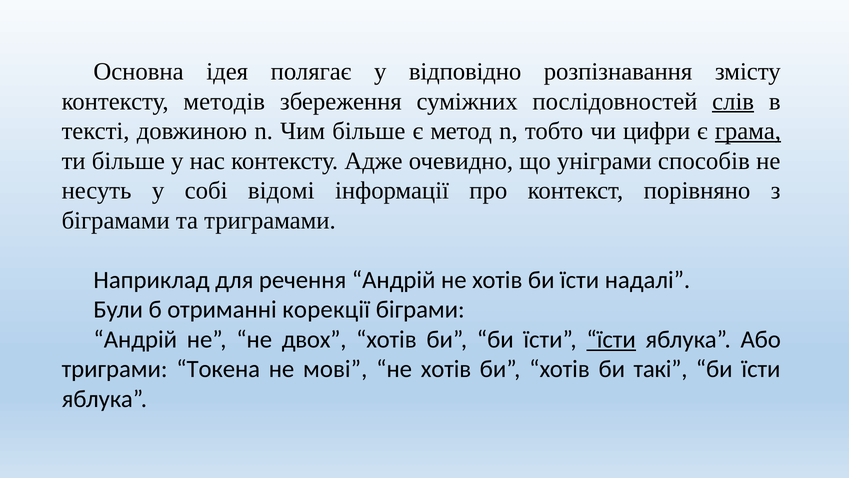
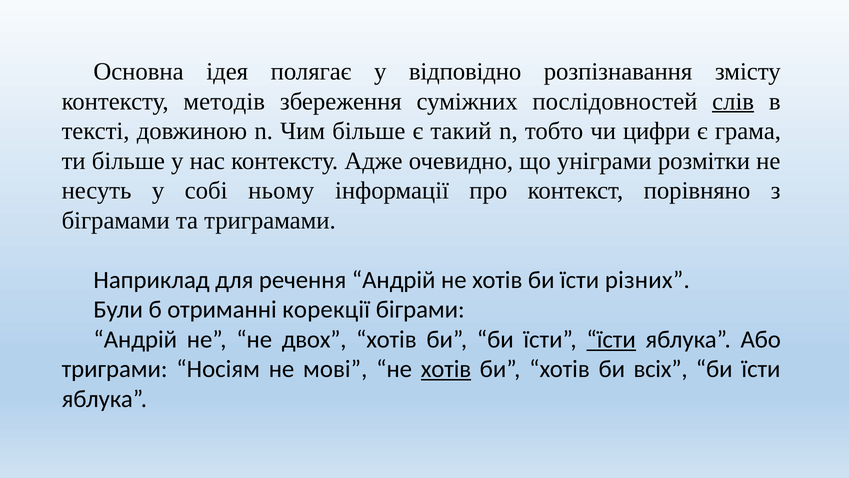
метод: метод -> такий
грама underline: present -> none
способів: способів -> розмітки
відомі: відомі -> ньому
надалі: надалі -> різних
Токена: Токена -> Носіям
хотів at (446, 369) underline: none -> present
такі: такі -> всіх
